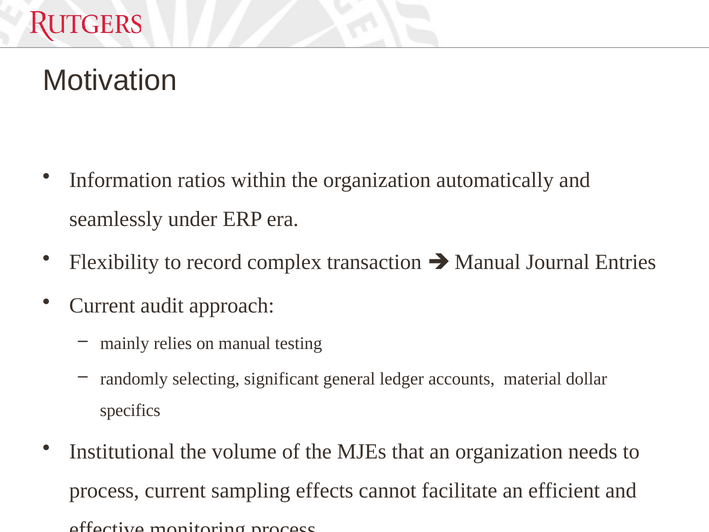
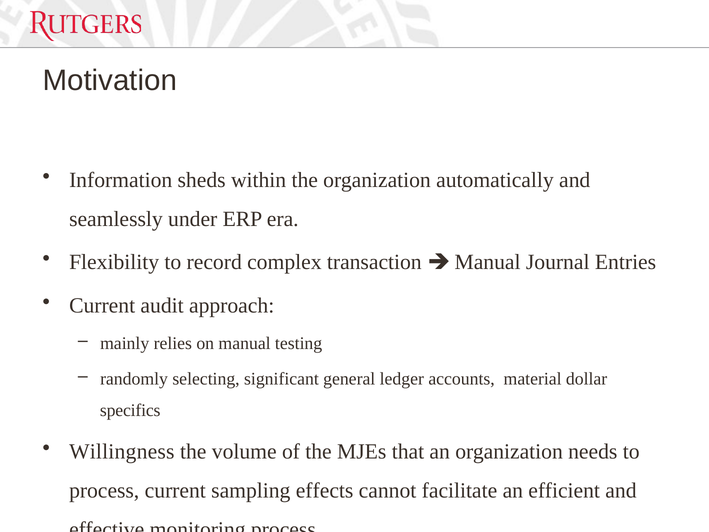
ratios: ratios -> sheds
Institutional: Institutional -> Willingness
